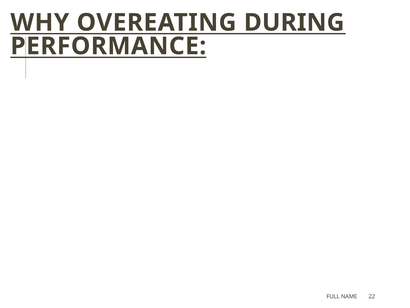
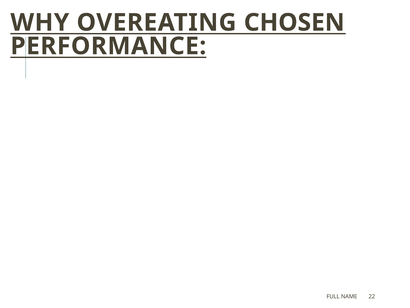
DURING: DURING -> CHOSEN
